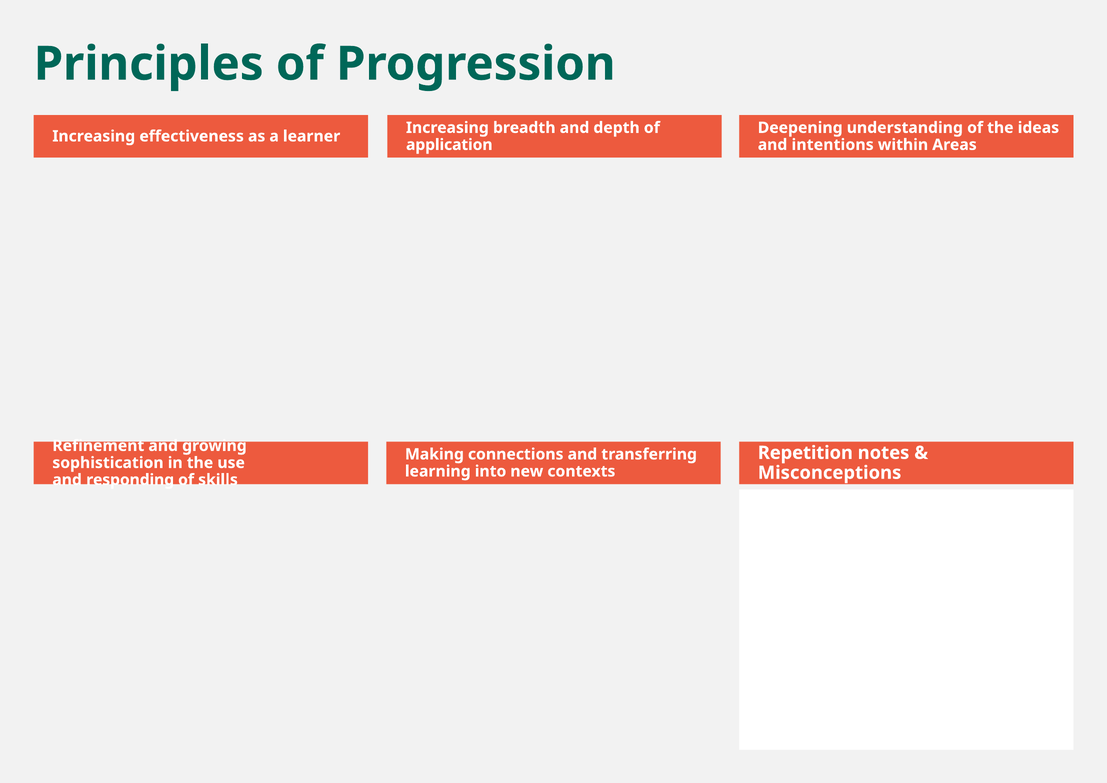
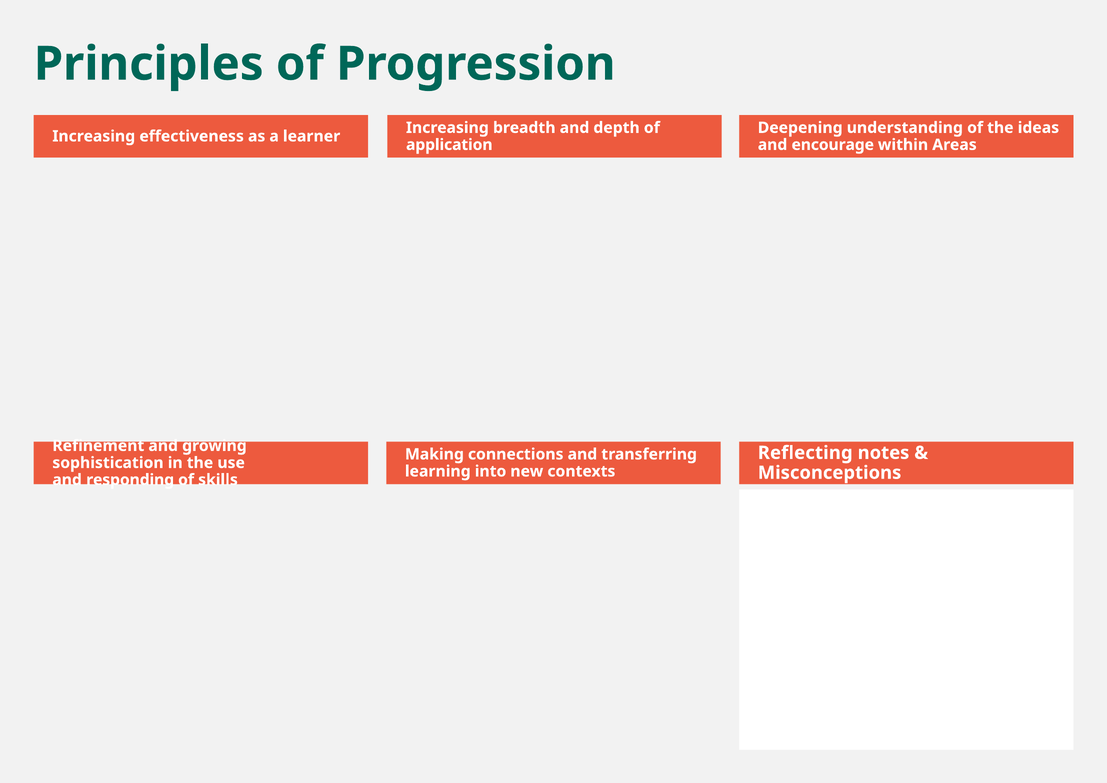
intentions: intentions -> encourage
Repetition: Repetition -> Reflecting
